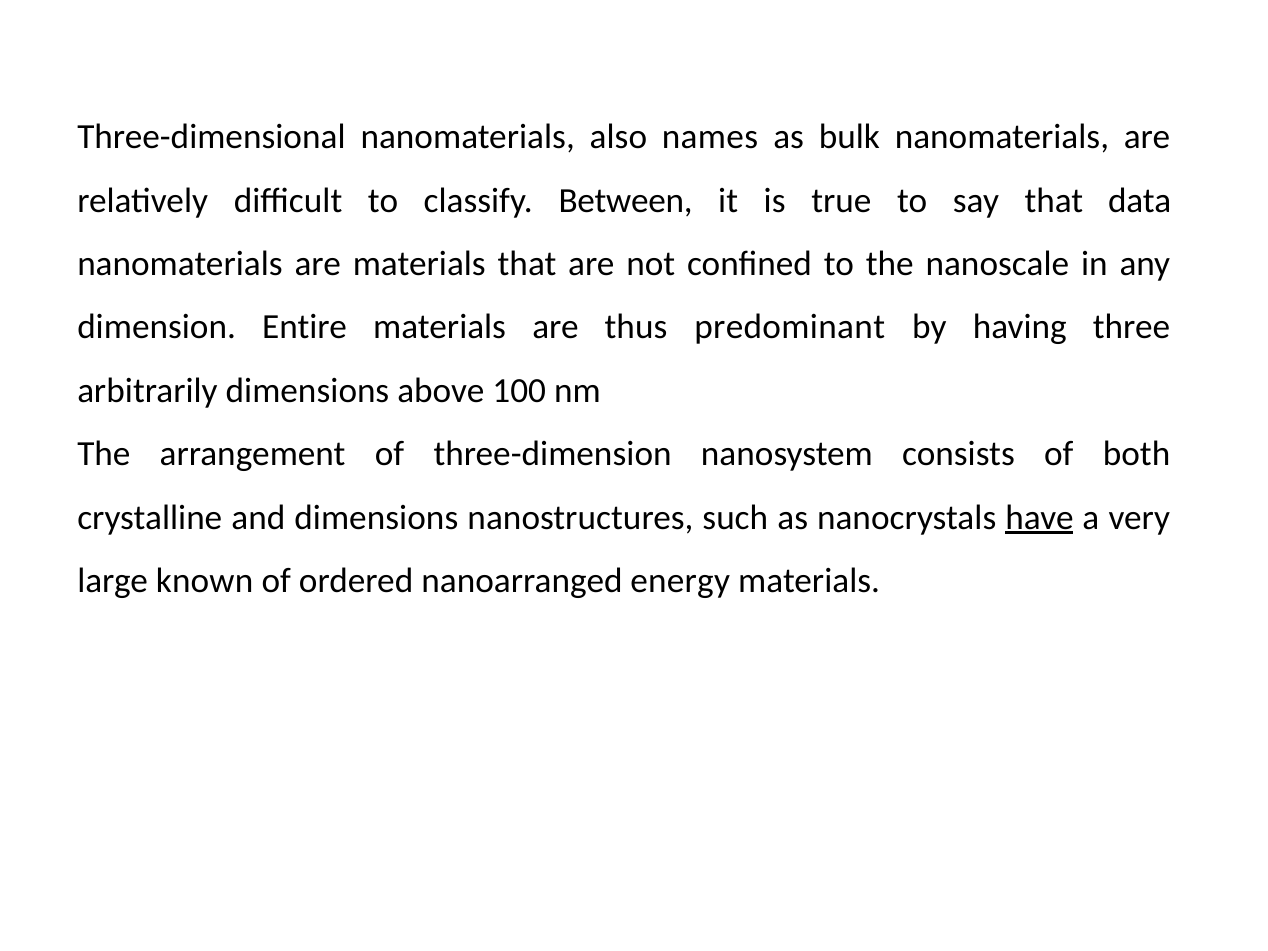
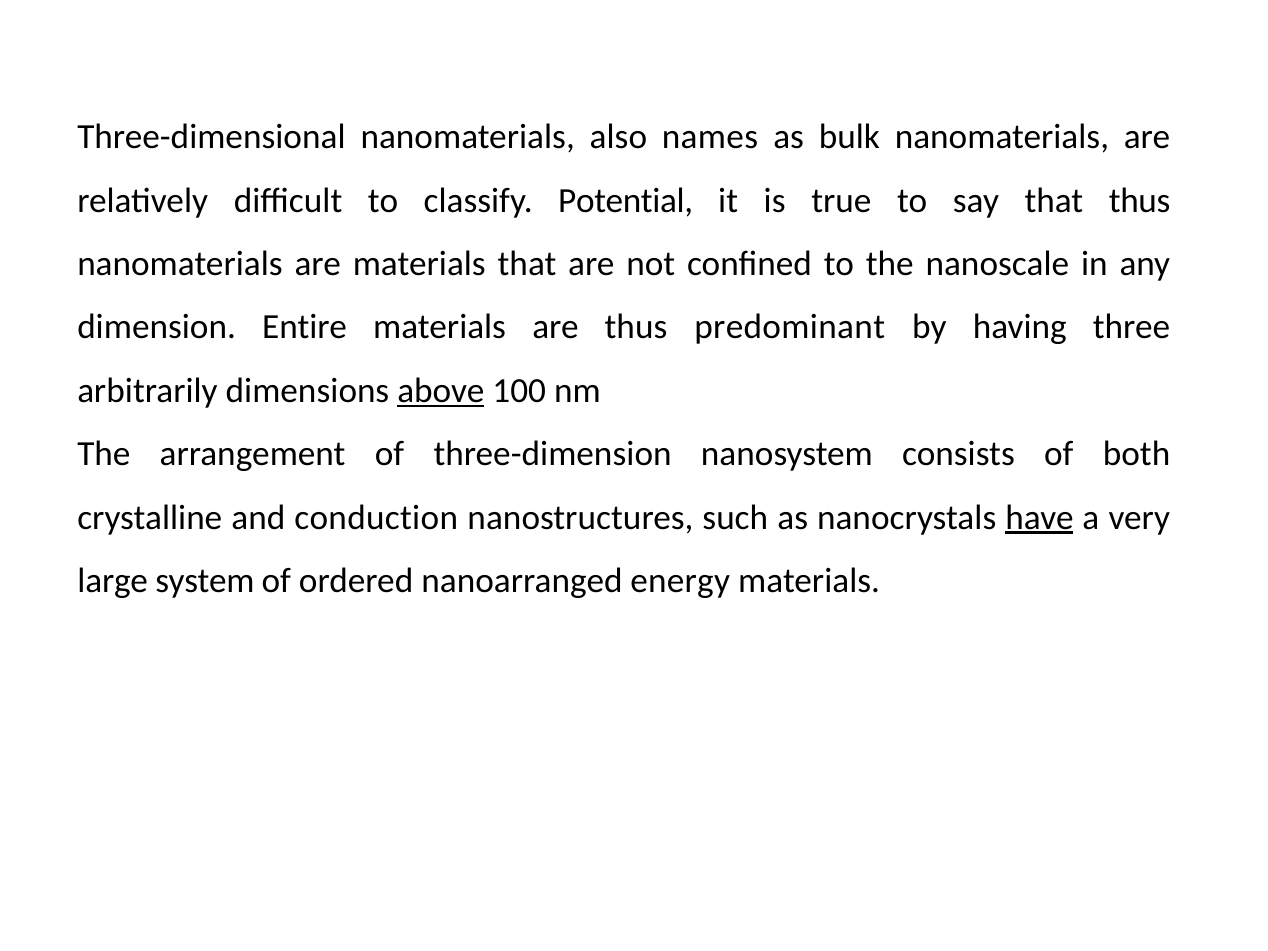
Between: Between -> Potential
that data: data -> thus
above underline: none -> present
and dimensions: dimensions -> conduction
known: known -> system
